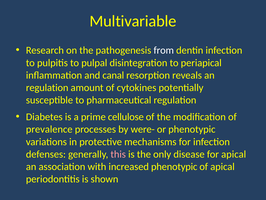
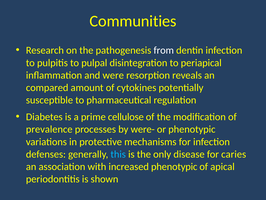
Multivariable: Multivariable -> Communities
canal: canal -> were
regulation at (47, 87): regulation -> compared
this colour: pink -> light blue
for apical: apical -> caries
